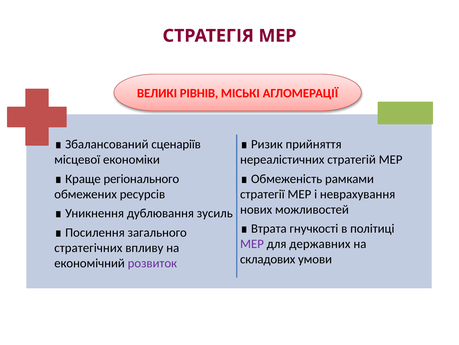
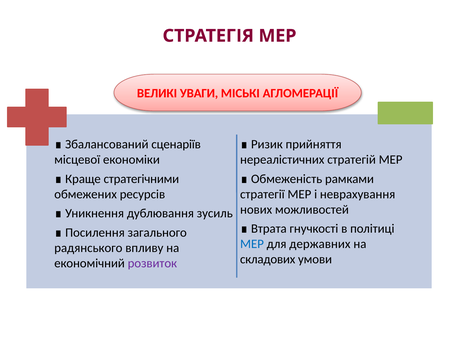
РІВНІВ: РІВНІВ -> УВАГИ
регіонального: регіонального -> стратегічними
МЕР at (252, 244) colour: purple -> blue
стратегічних: стратегічних -> радянського
